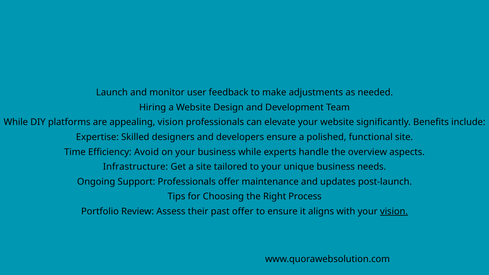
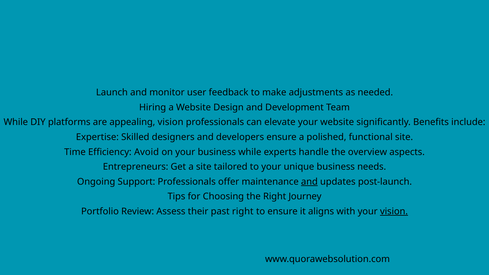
Infrastructure: Infrastructure -> Entrepreneurs
and at (309, 182) underline: none -> present
Process: Process -> Journey
past offer: offer -> right
